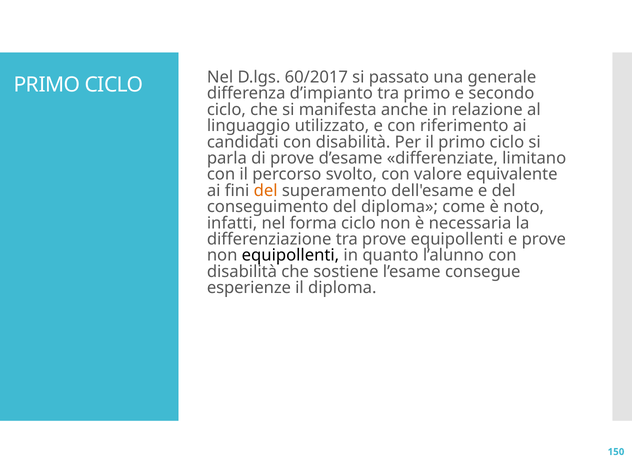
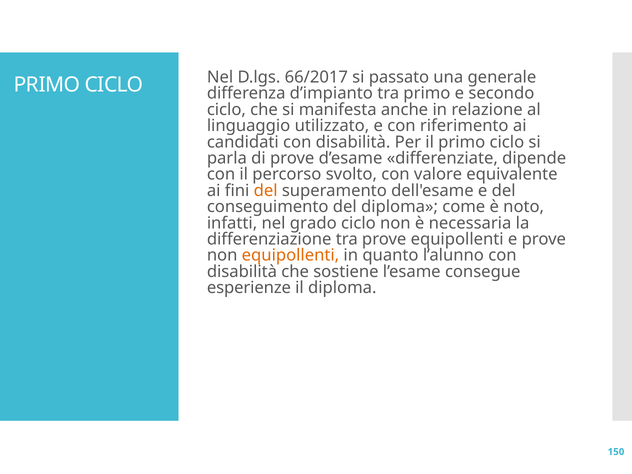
60/2017: 60/2017 -> 66/2017
limitano: limitano -> dipende
forma: forma -> grado
equipollenti at (290, 255) colour: black -> orange
